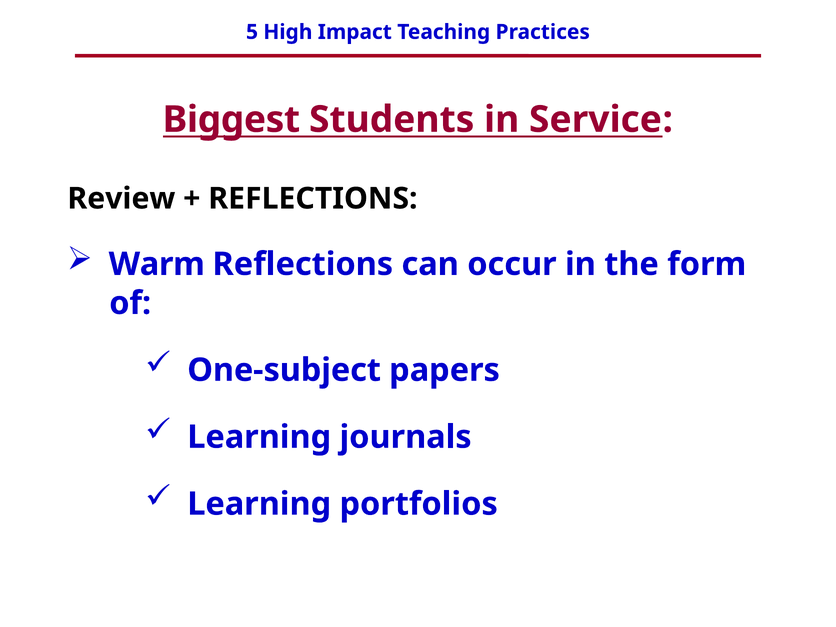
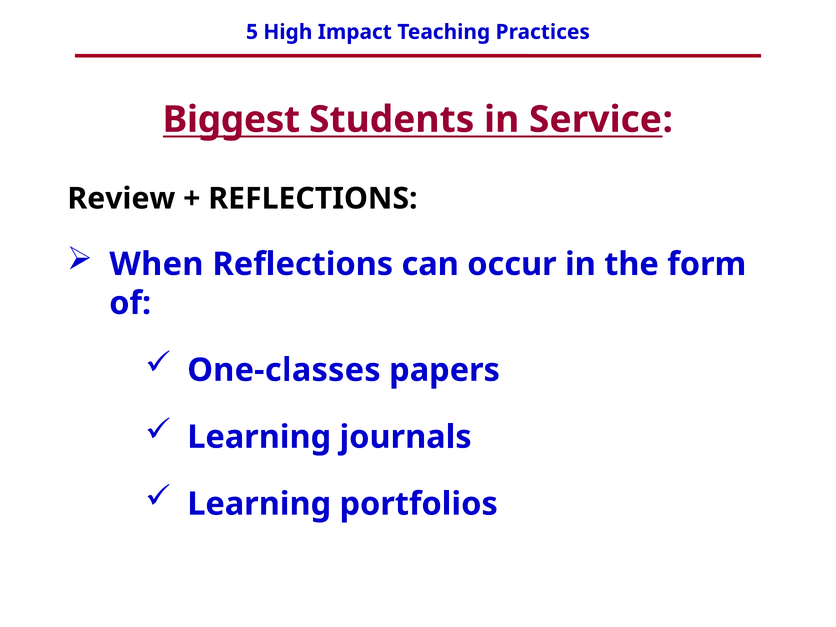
Warm: Warm -> When
One-subject: One-subject -> One-classes
